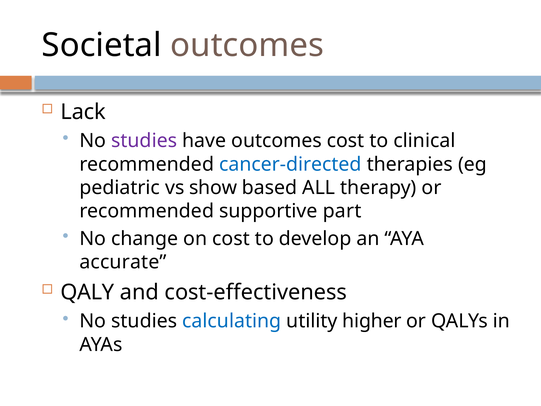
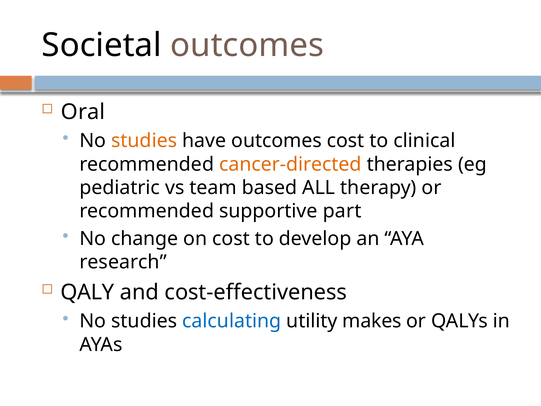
Lack: Lack -> Oral
studies at (144, 141) colour: purple -> orange
cancer-directed colour: blue -> orange
show: show -> team
accurate: accurate -> research
higher: higher -> makes
